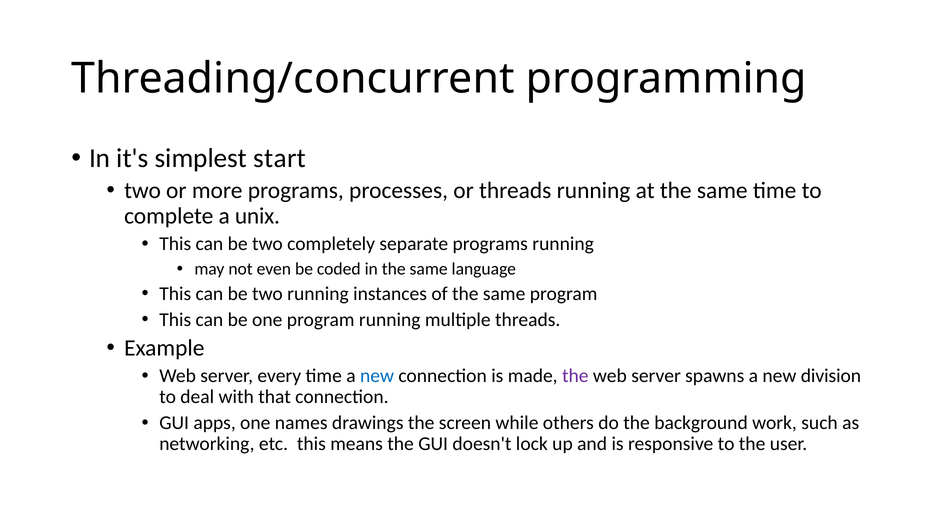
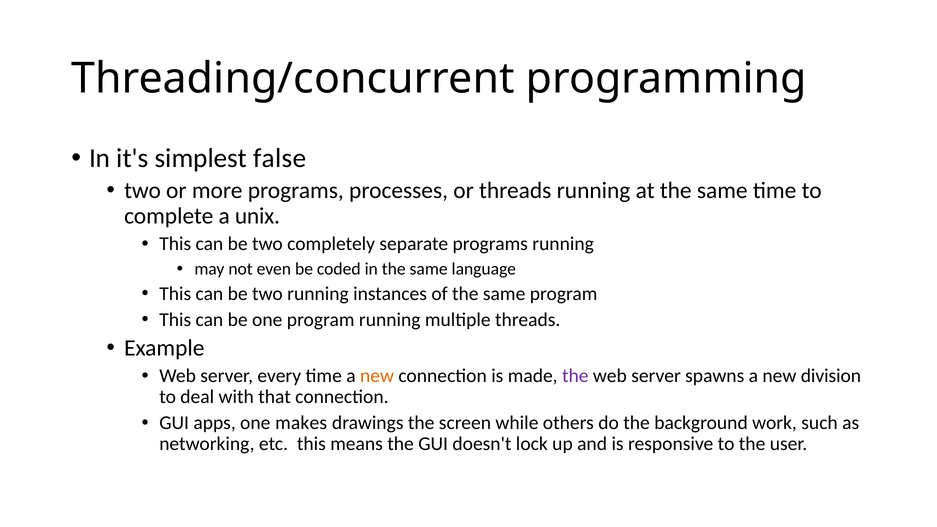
start: start -> false
new at (377, 376) colour: blue -> orange
names: names -> makes
